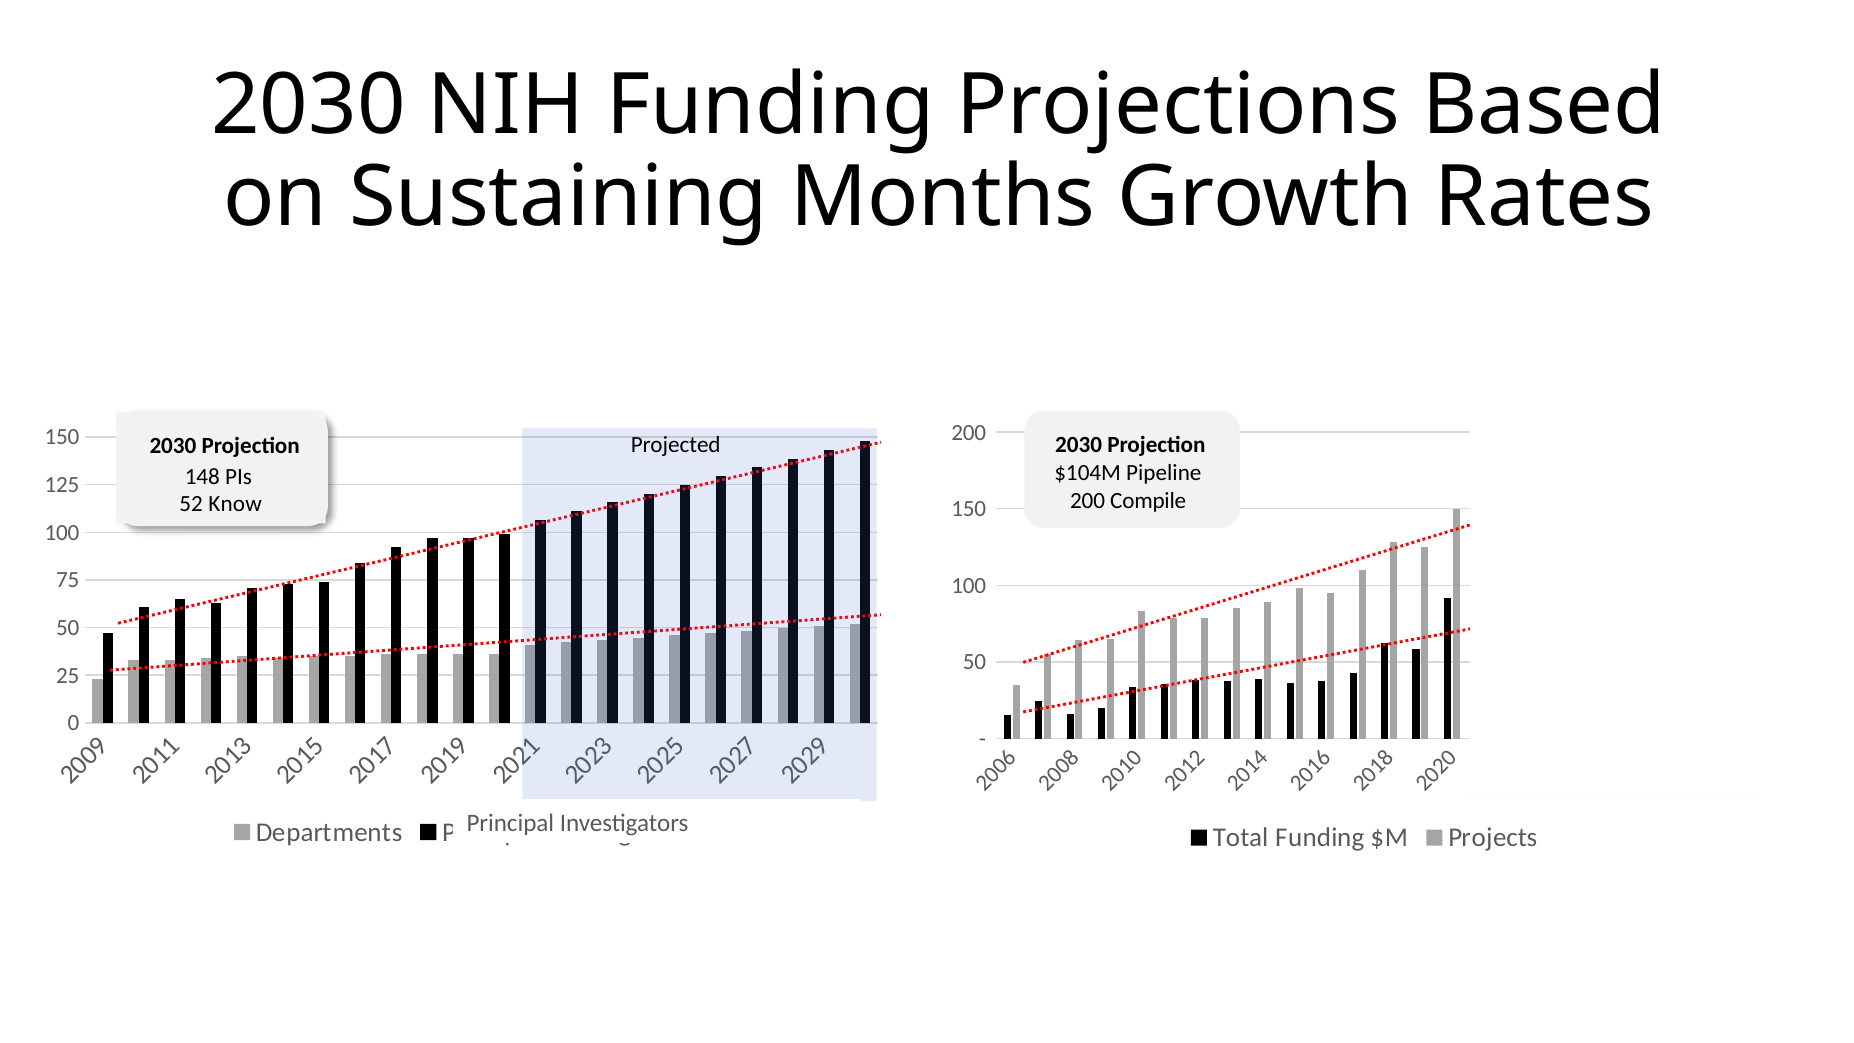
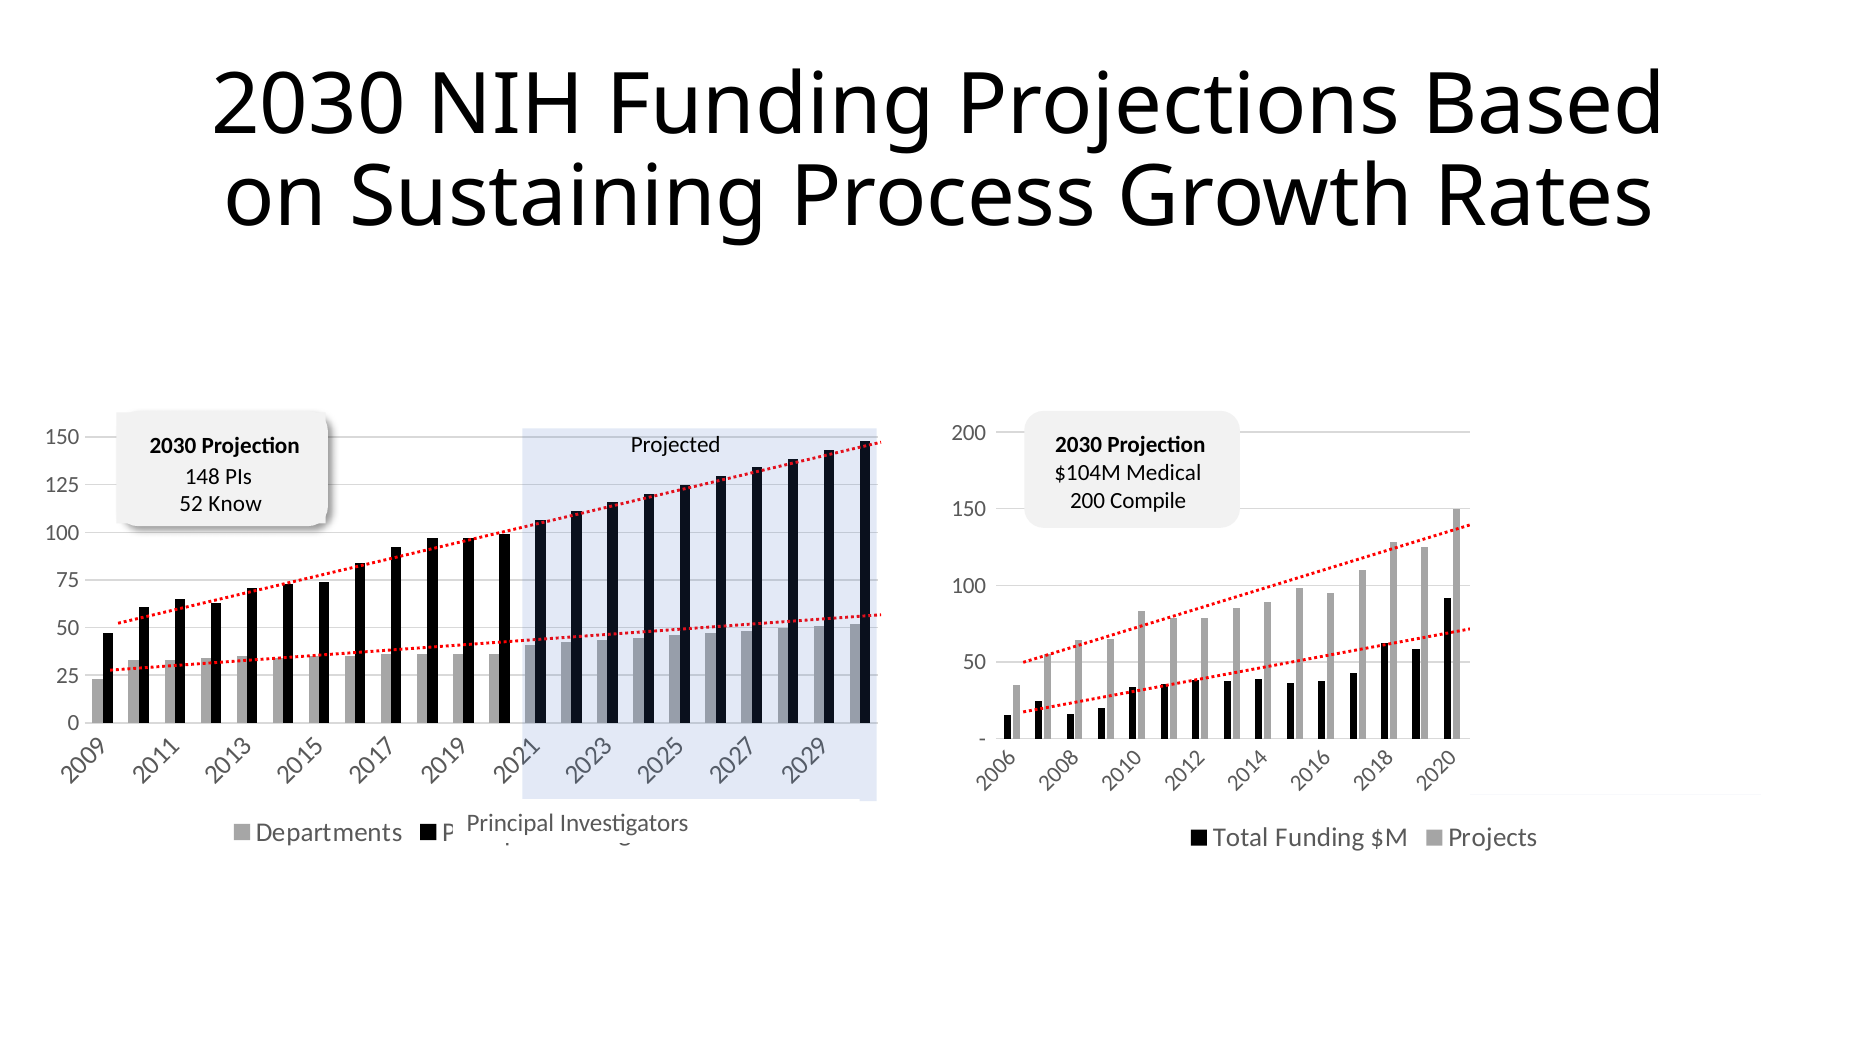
Months: Months -> Process
Pipeline: Pipeline -> Medical
